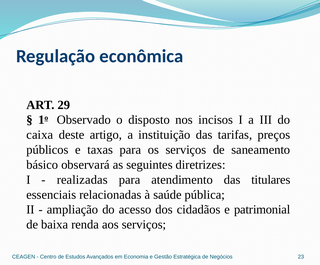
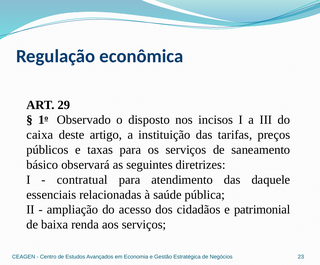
realizadas: realizadas -> contratual
titulares: titulares -> daquele
